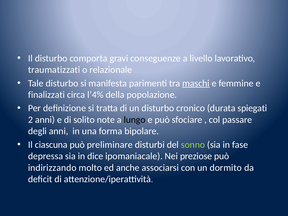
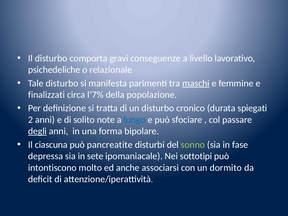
traumatizzati: traumatizzati -> psichedeliche
l’4%: l’4% -> l’7%
lungo colour: black -> blue
degli underline: none -> present
preliminare: preliminare -> pancreatite
dice: dice -> sete
preziose: preziose -> sottotipi
indirizzando: indirizzando -> intontiscono
